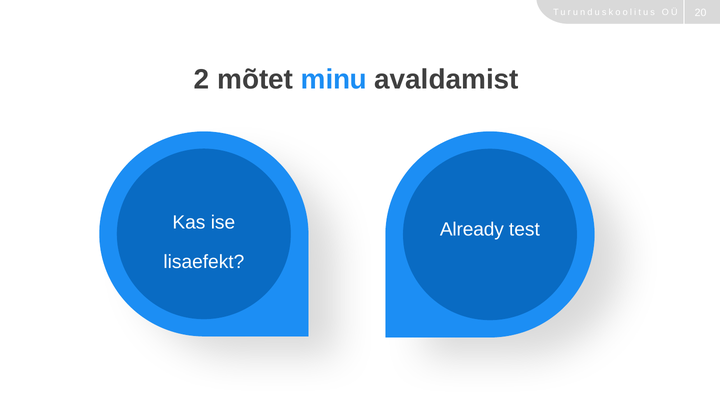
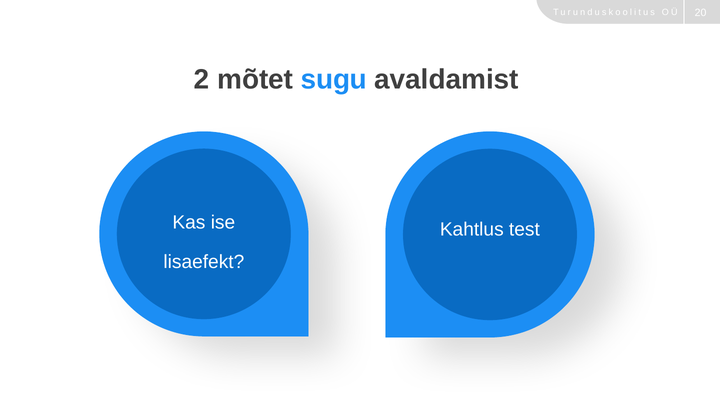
minu: minu -> sugu
Already: Already -> Kahtlus
